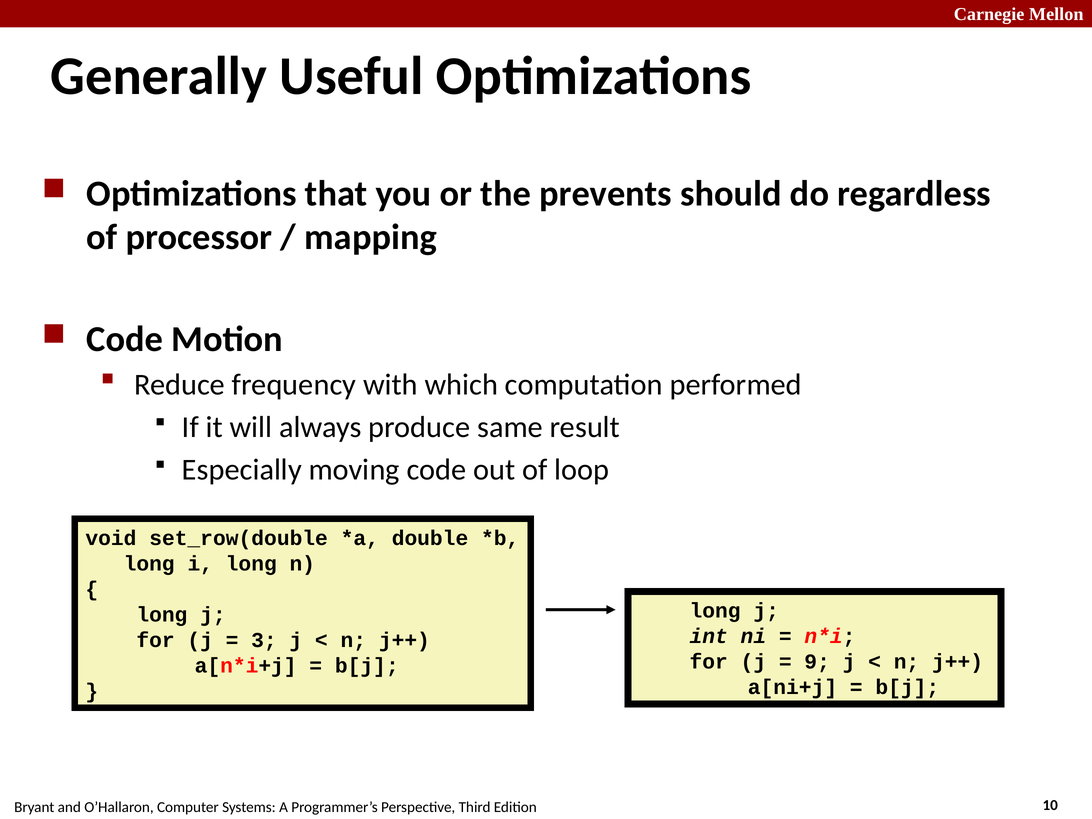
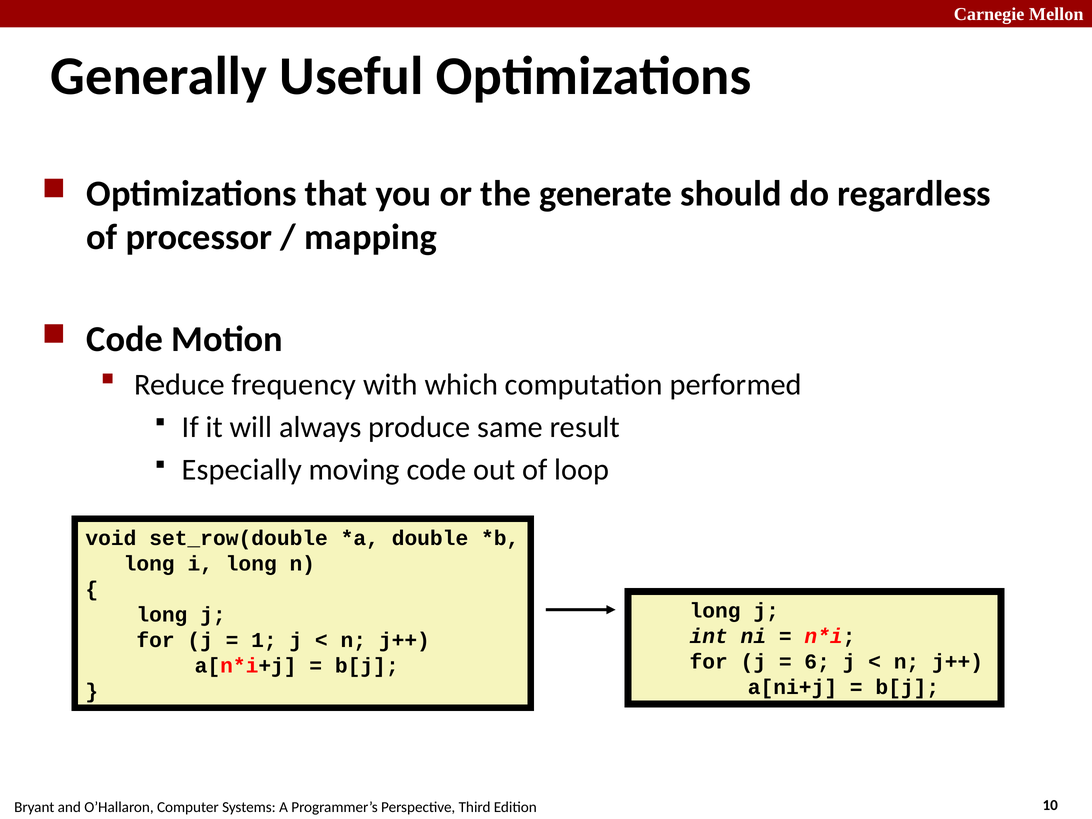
prevents: prevents -> generate
3: 3 -> 1
9: 9 -> 6
